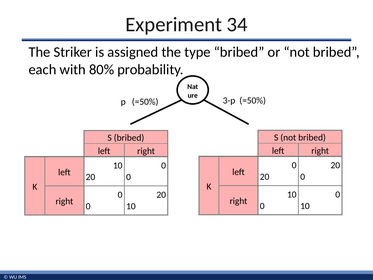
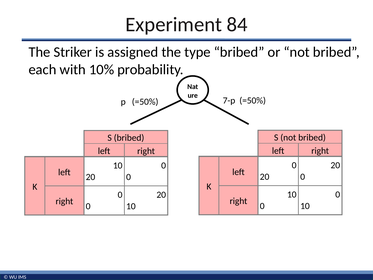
34: 34 -> 84
80%: 80% -> 10%
3-p: 3-p -> 7-p
